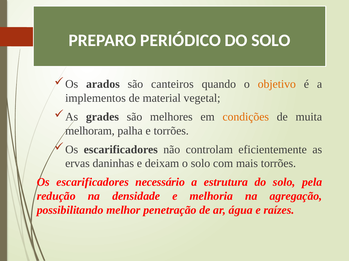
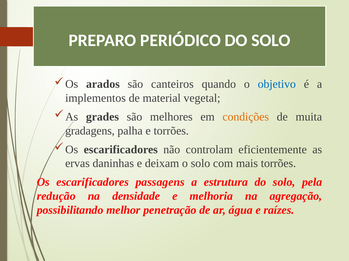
objetivo colour: orange -> blue
melhoram: melhoram -> gradagens
necessário: necessário -> passagens
